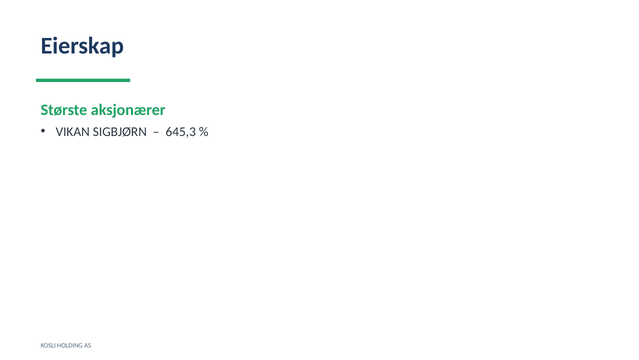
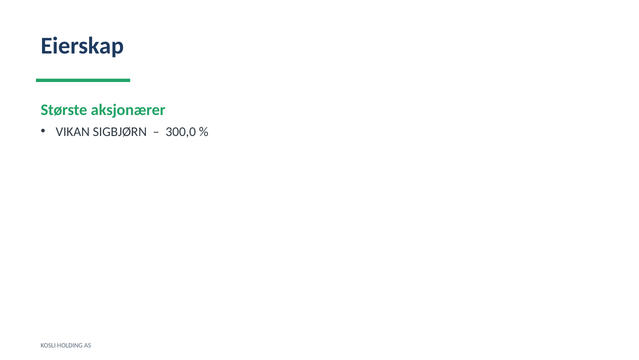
645,3: 645,3 -> 300,0
